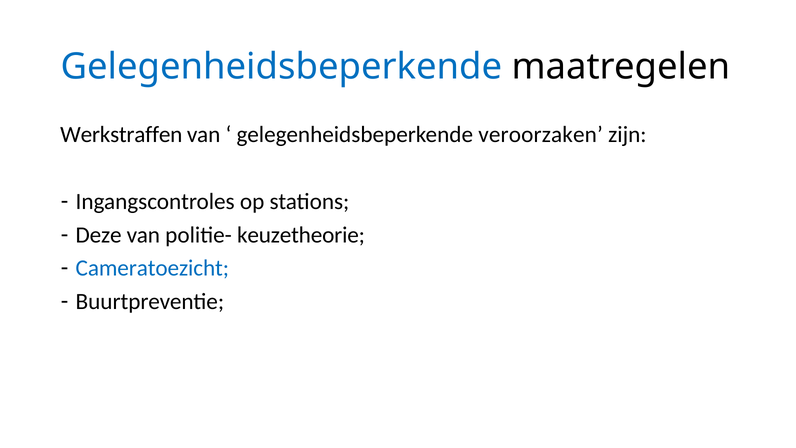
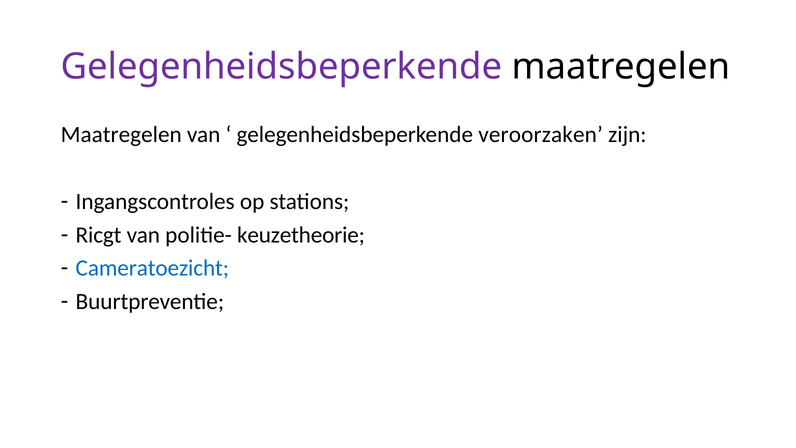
Gelegenheidsbeperkende at (282, 67) colour: blue -> purple
Werkstraffen at (121, 135): Werkstraffen -> Maatregelen
Deze: Deze -> Ricgt
